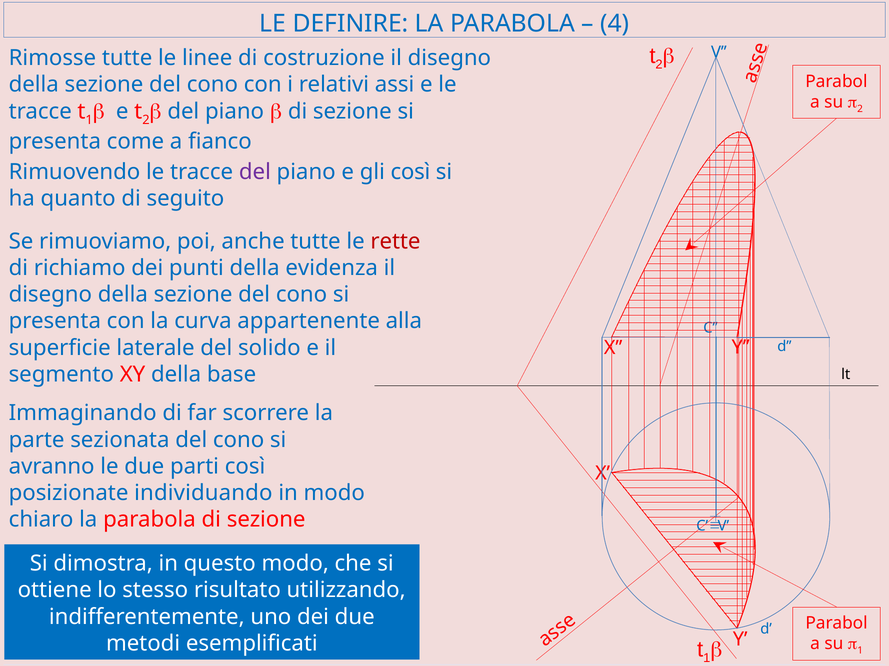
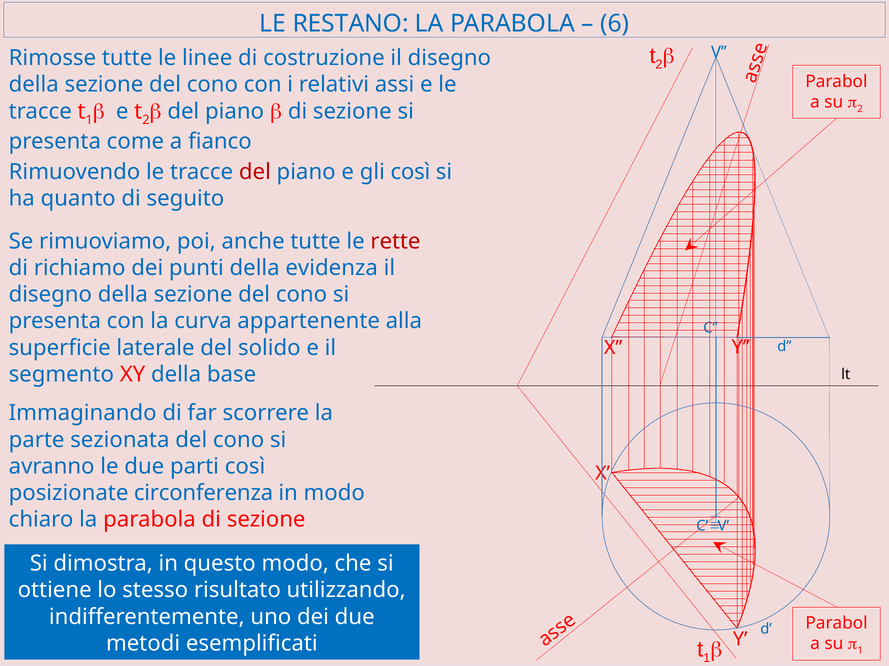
DEFINIRE: DEFINIRE -> RESTANO
4: 4 -> 6
del at (255, 172) colour: purple -> red
individuando: individuando -> circonferenza
